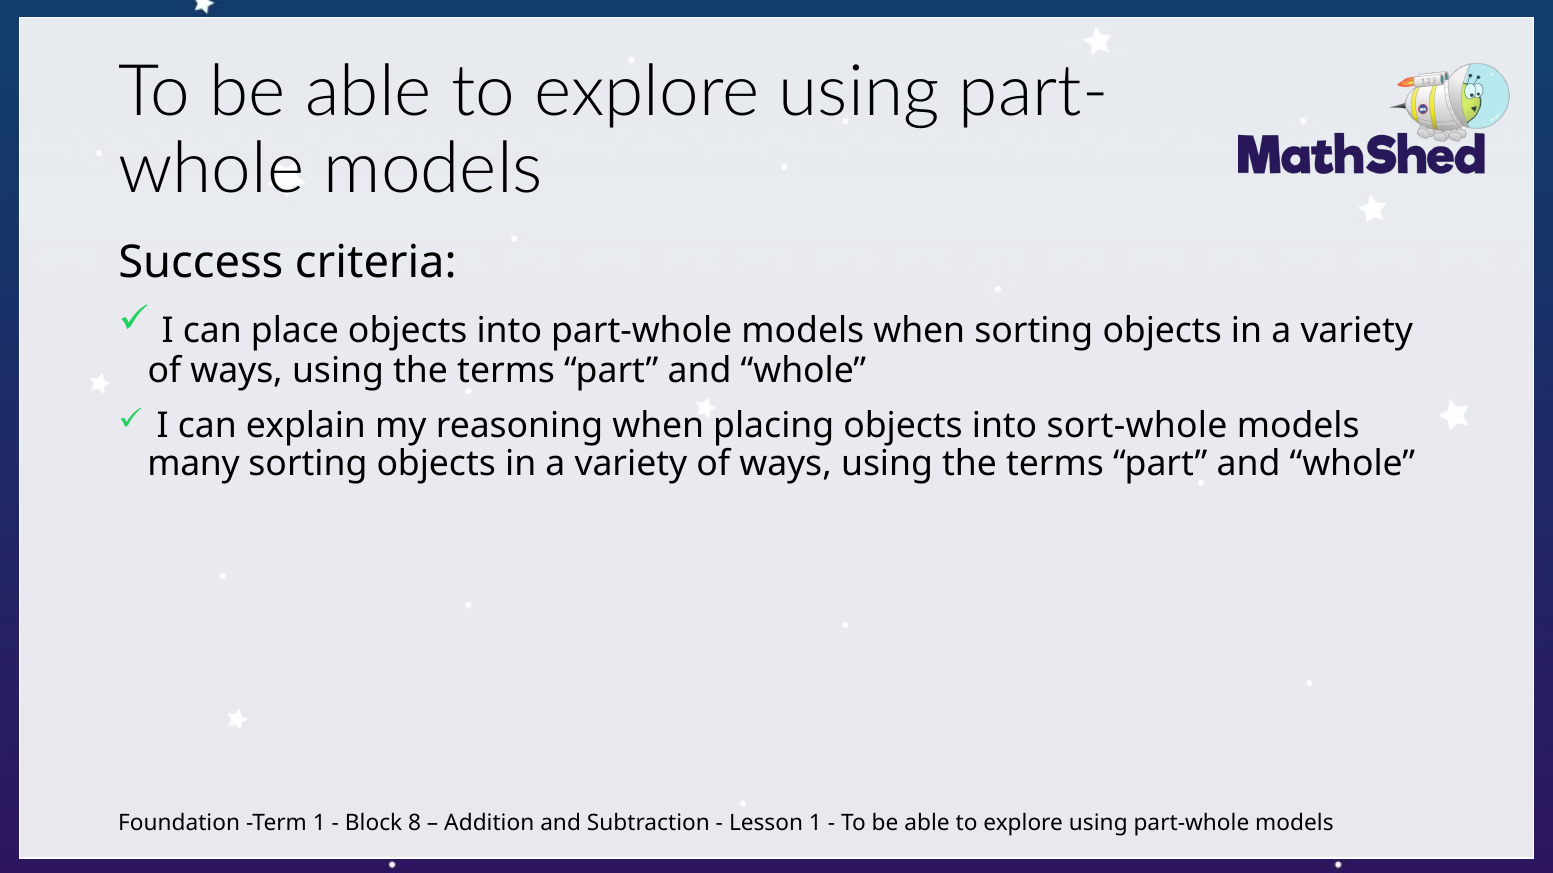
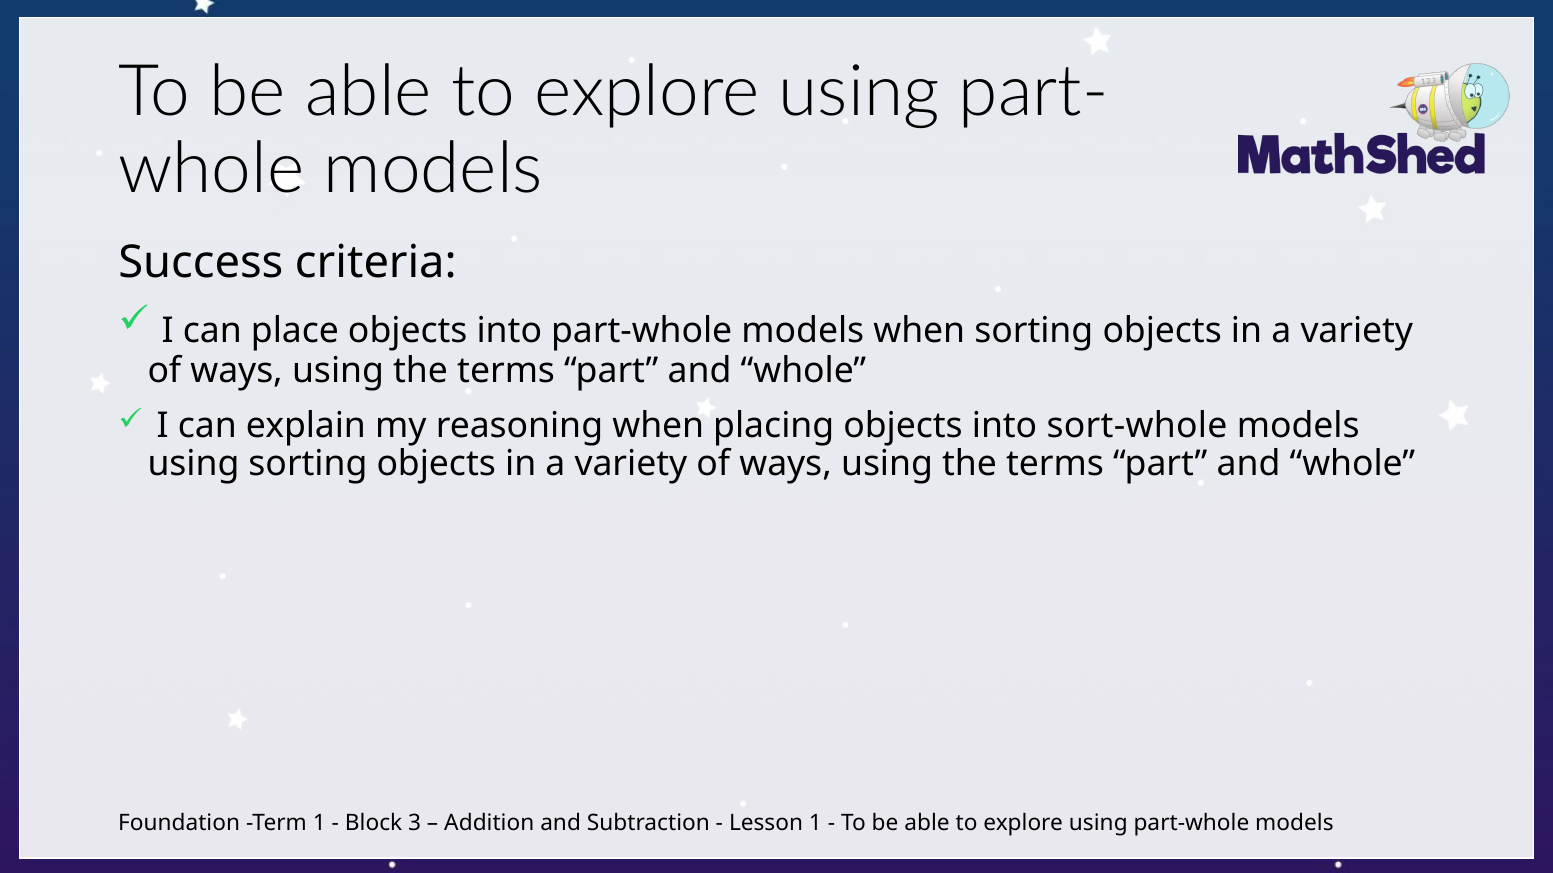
many at (194, 464): many -> using
8: 8 -> 3
